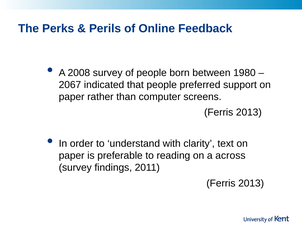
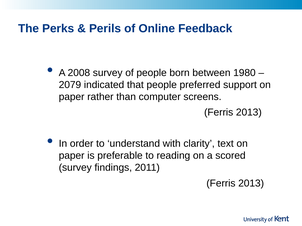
2067: 2067 -> 2079
across: across -> scored
